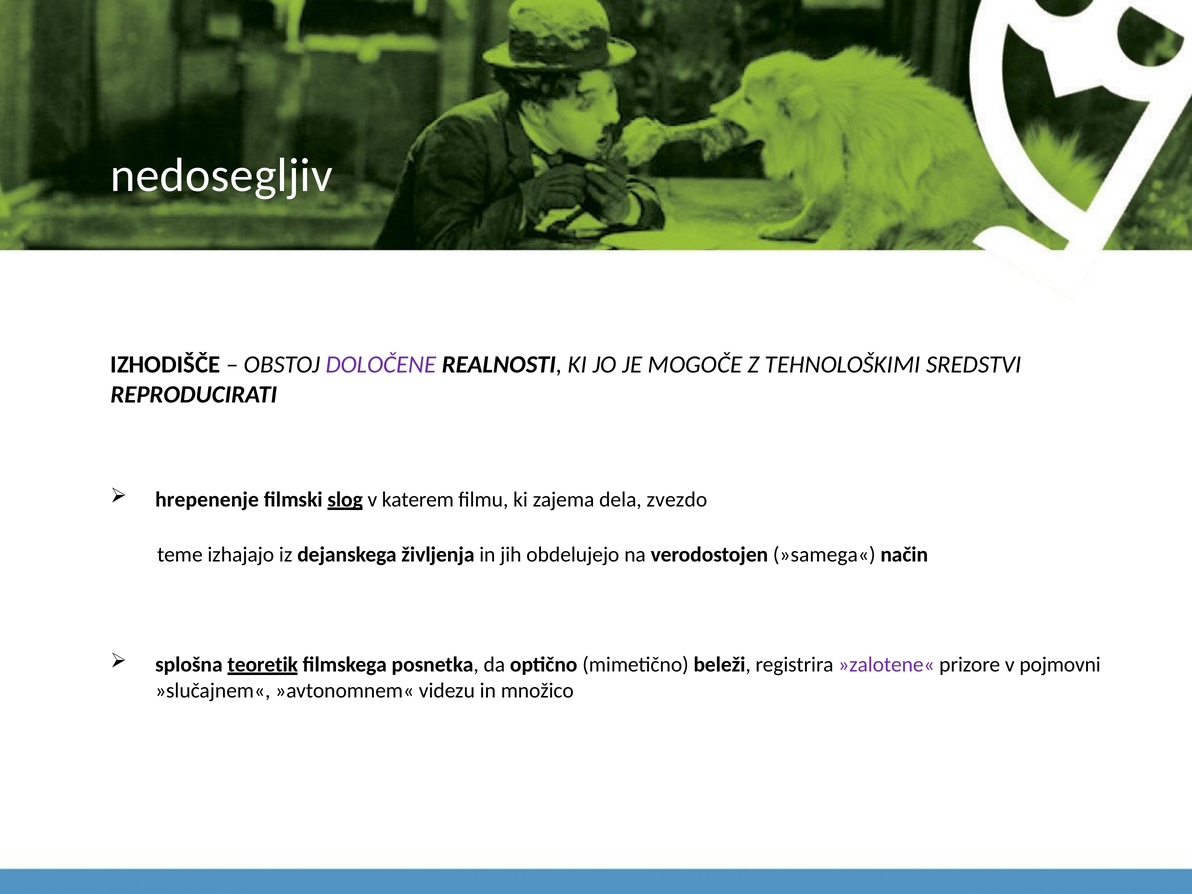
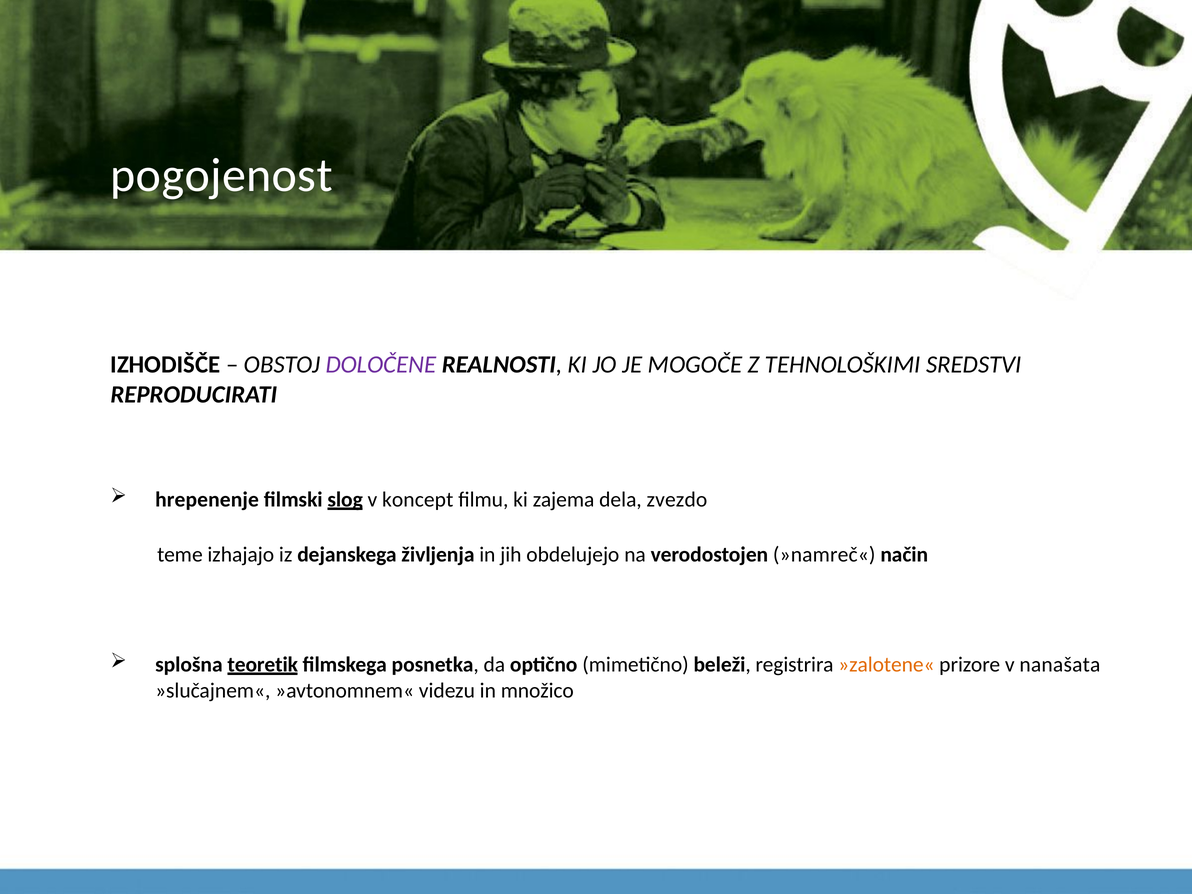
nedosegljiv: nedosegljiv -> pogojenost
katerem: katerem -> koncept
»samega«: »samega« -> »namreč«
»zalotene« colour: purple -> orange
pojmovni: pojmovni -> nanašata
